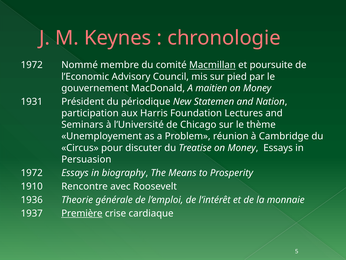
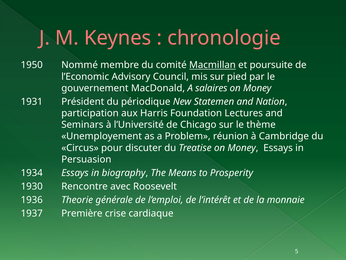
1972 at (32, 65): 1972 -> 1950
maitien: maitien -> salaires
1972 at (32, 173): 1972 -> 1934
1910: 1910 -> 1930
Première underline: present -> none
